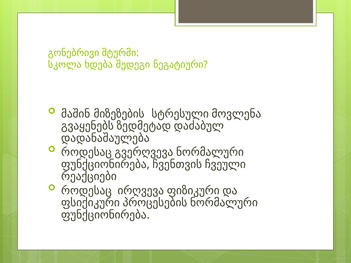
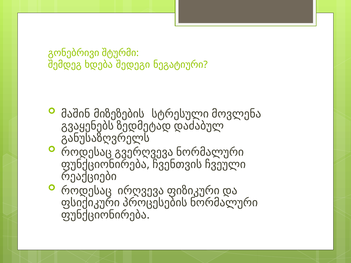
სკოლა: სკოლა -> შემდეგ
დადანაშაულება: დადანაშაულება -> განუსაზღვრელს
